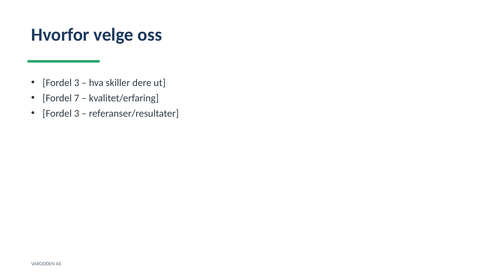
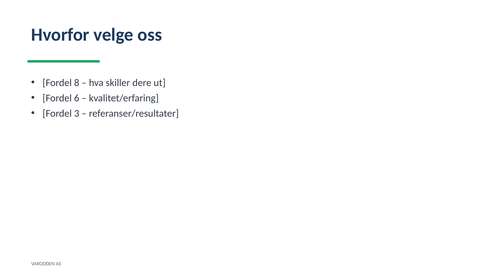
3 at (77, 83): 3 -> 8
7: 7 -> 6
